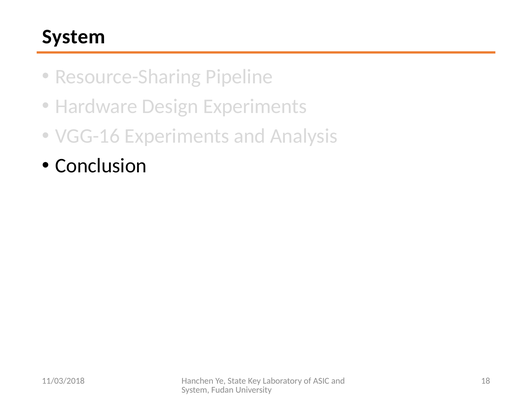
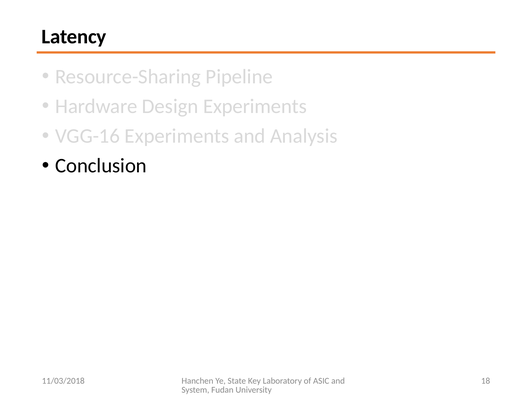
System at (74, 37): System -> Latency
